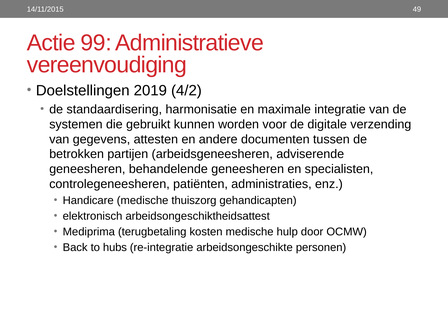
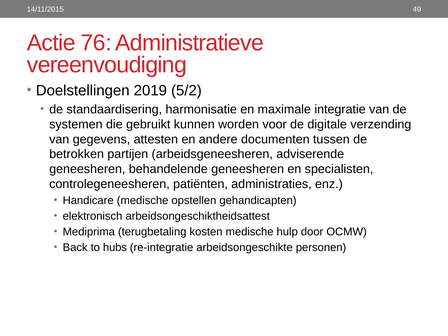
99: 99 -> 76
4/2: 4/2 -> 5/2
thuiszorg: thuiszorg -> opstellen
